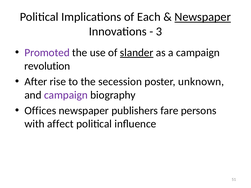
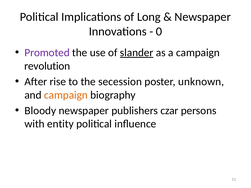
Each: Each -> Long
Newspaper at (203, 17) underline: present -> none
3: 3 -> 0
campaign at (66, 95) colour: purple -> orange
Offices: Offices -> Bloody
fare: fare -> czar
affect: affect -> entity
